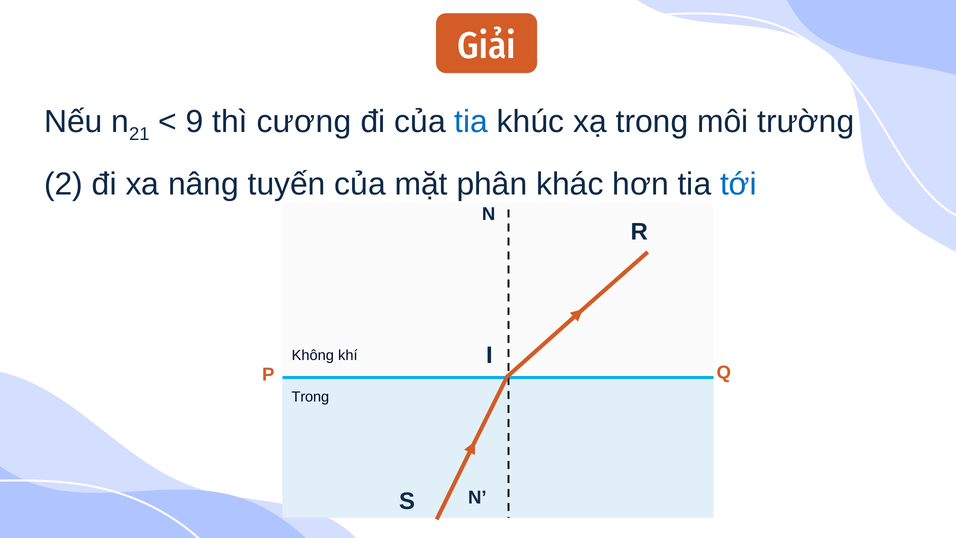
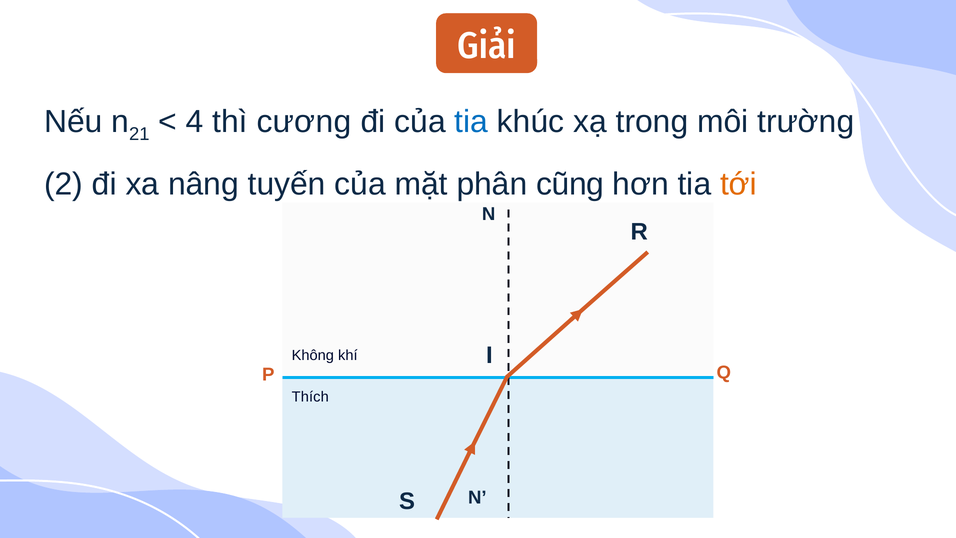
9: 9 -> 4
khác: khác -> cũng
tới colour: blue -> orange
Trong at (310, 397): Trong -> Thích
